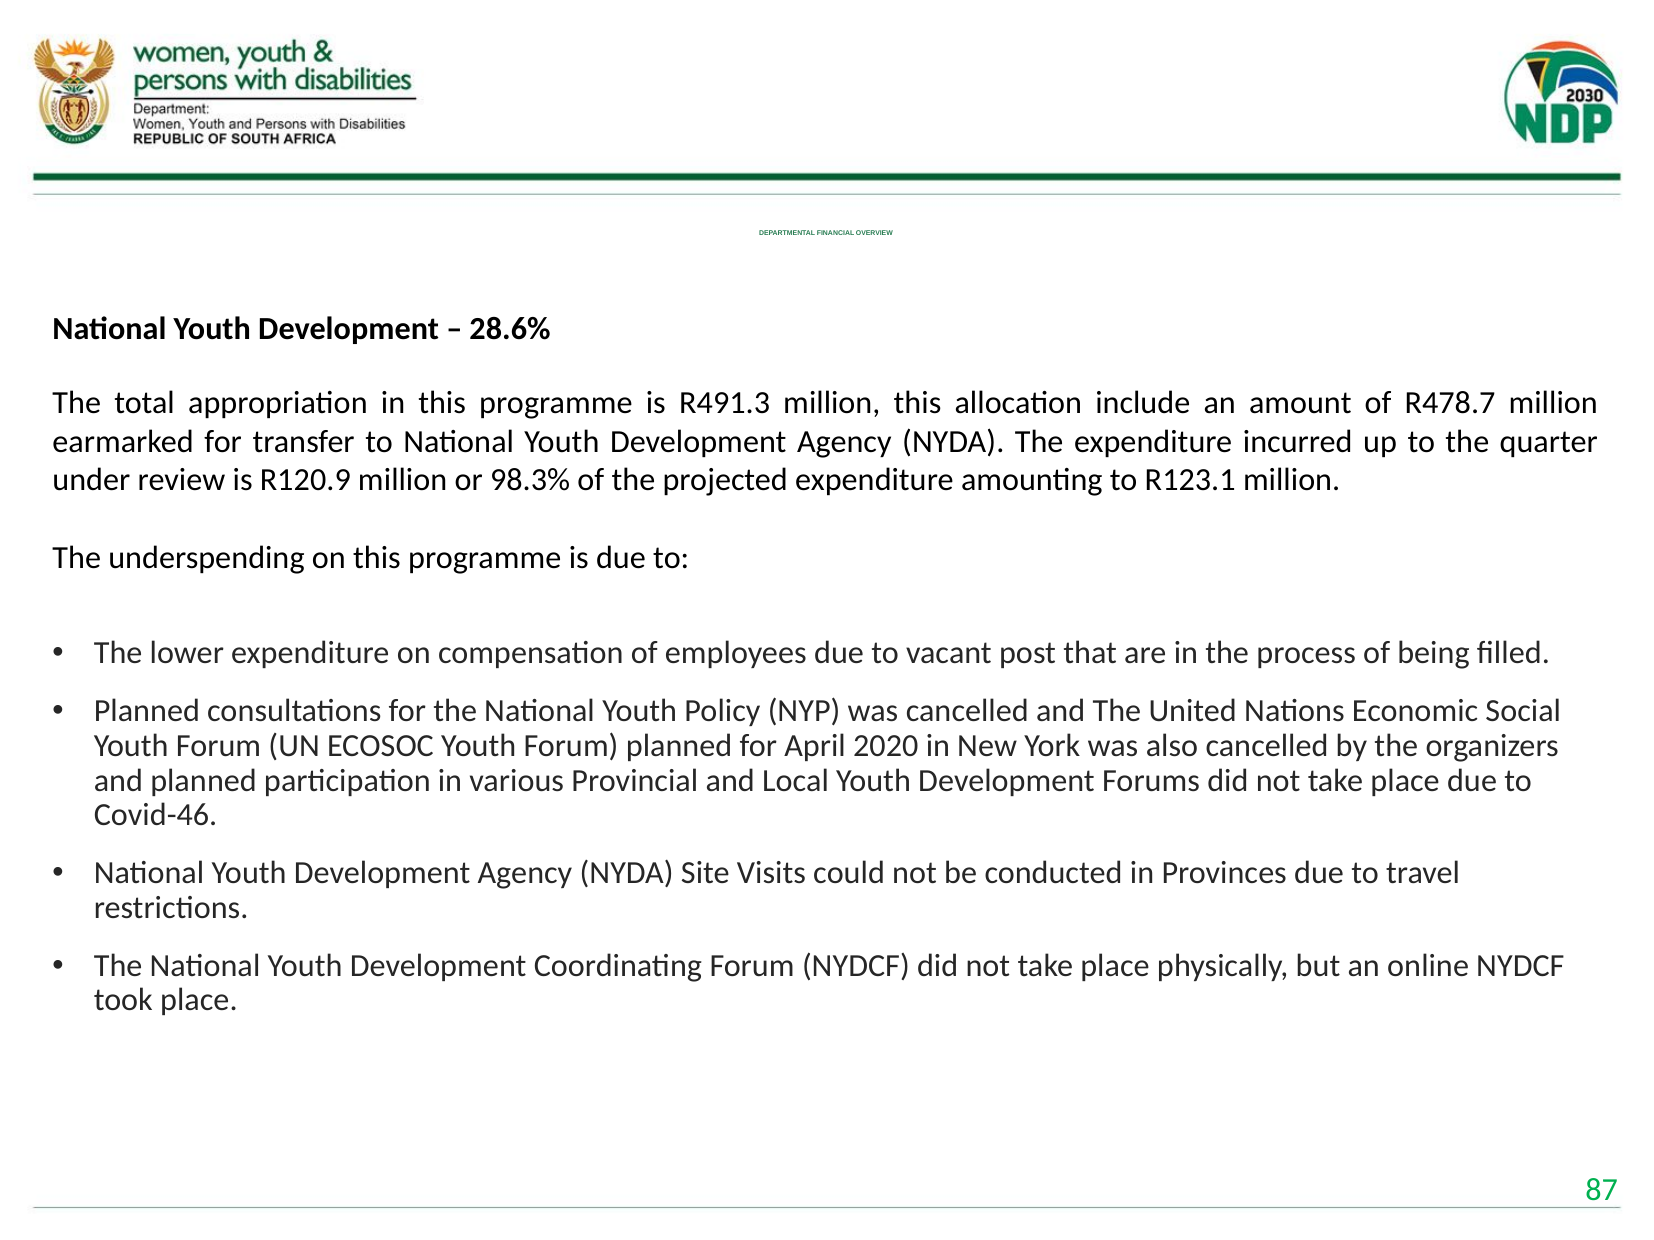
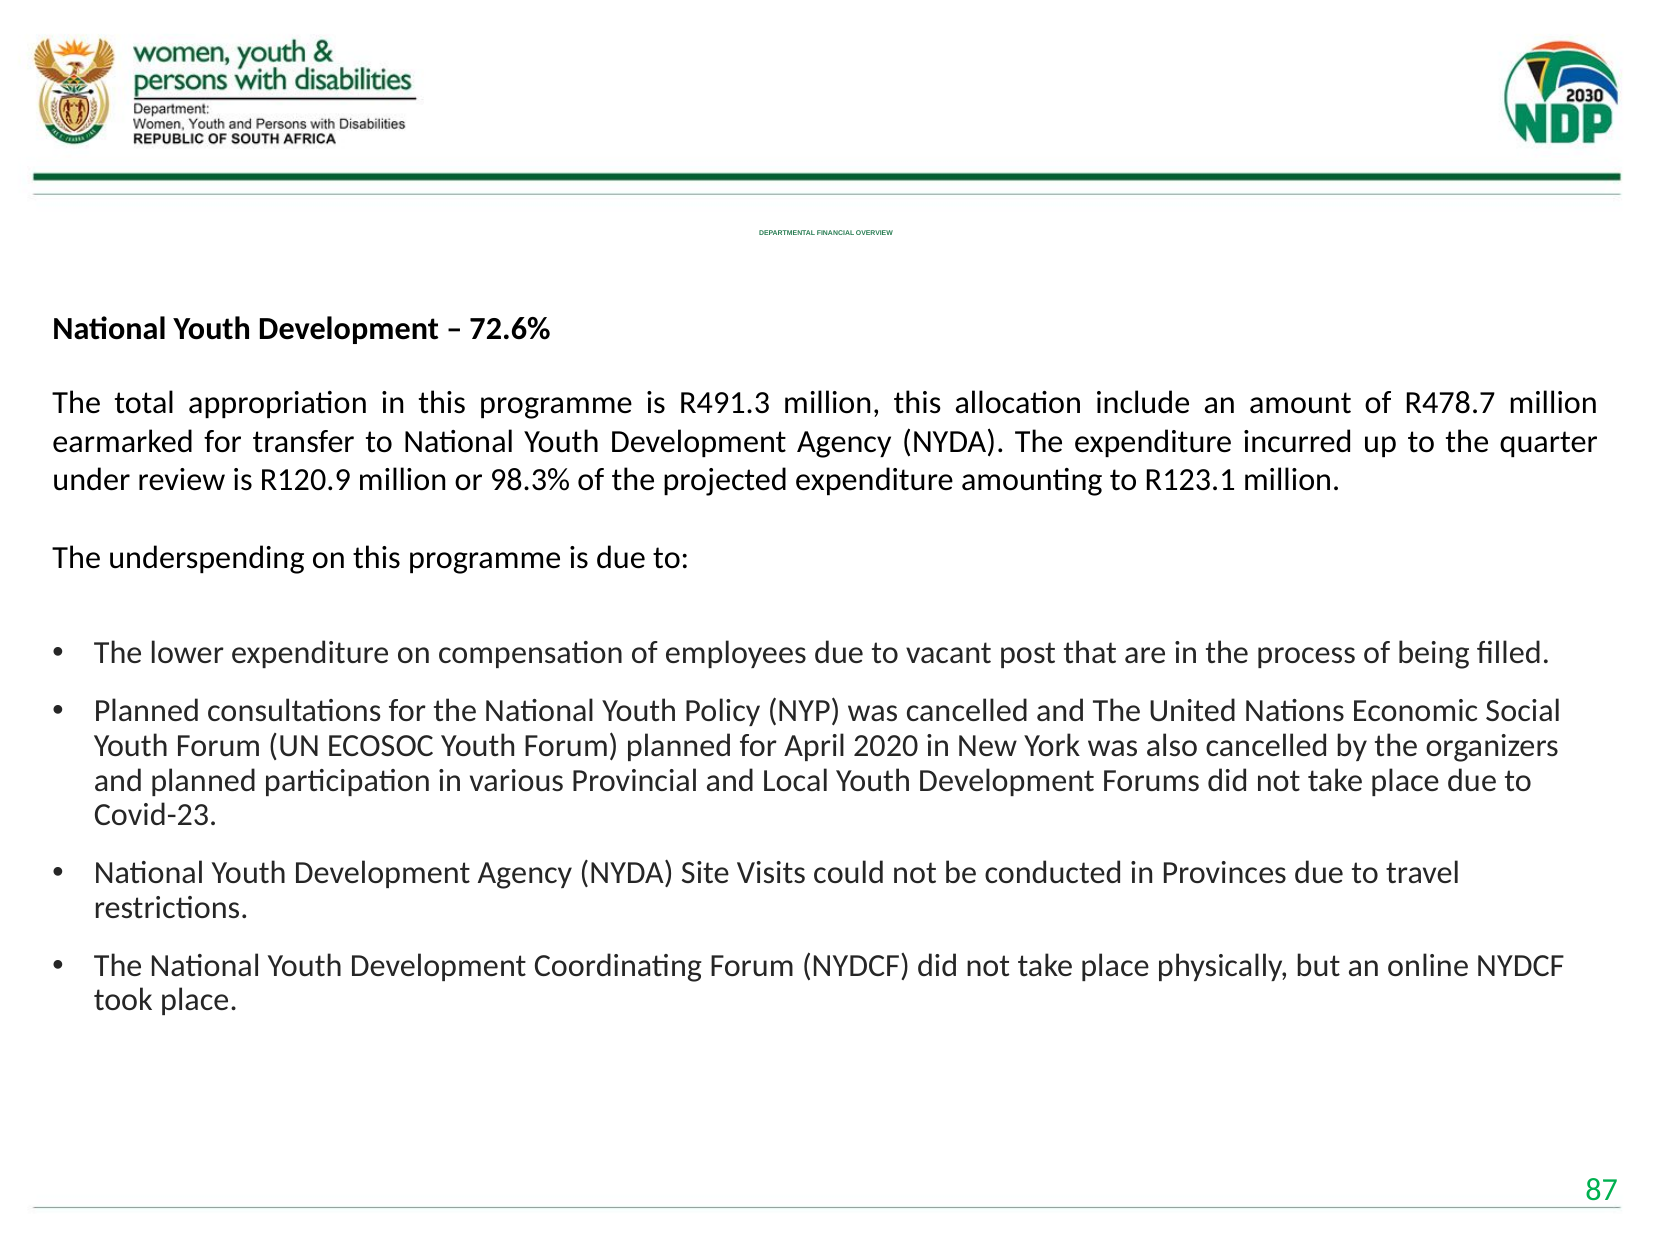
28.6%: 28.6% -> 72.6%
Covid-46: Covid-46 -> Covid-23
